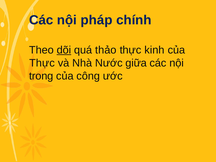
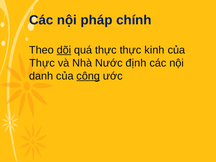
quá thảo: thảo -> thực
giữa: giữa -> định
trong: trong -> danh
công underline: none -> present
